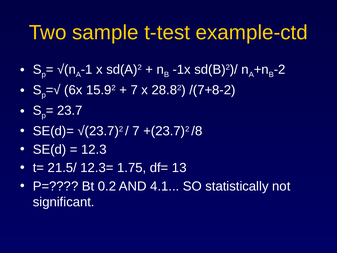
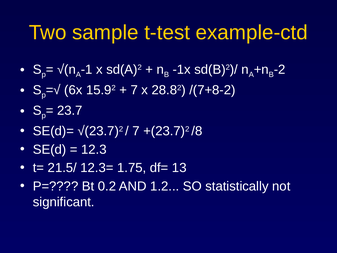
4.1: 4.1 -> 1.2
